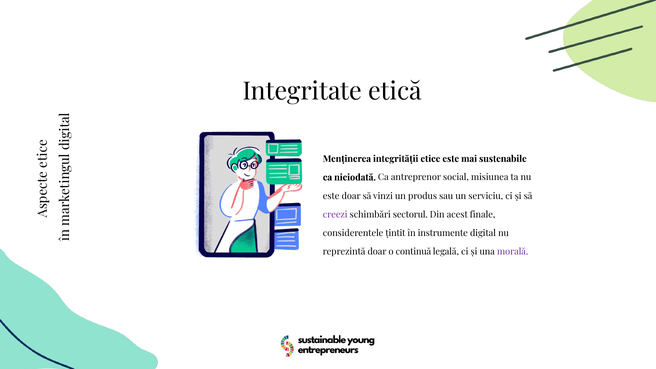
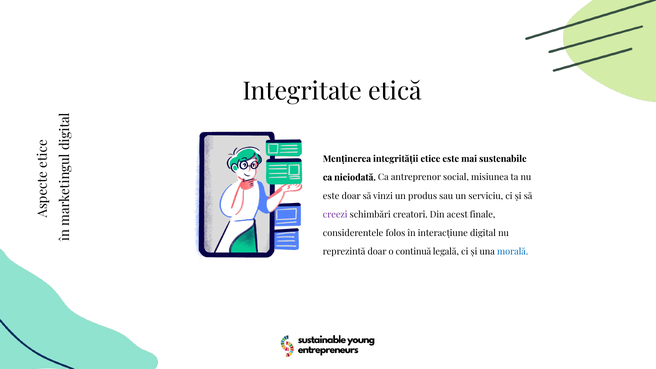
sectorul: sectorul -> creatori
țintit: țintit -> folos
instrumente: instrumente -> interacțiune
morală colour: purple -> blue
